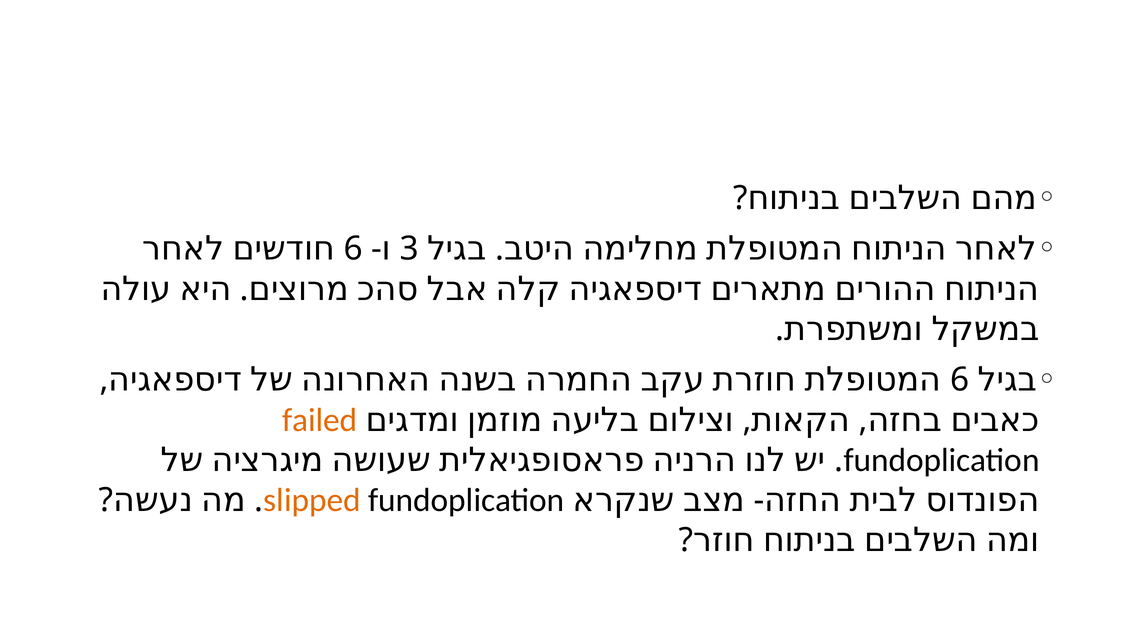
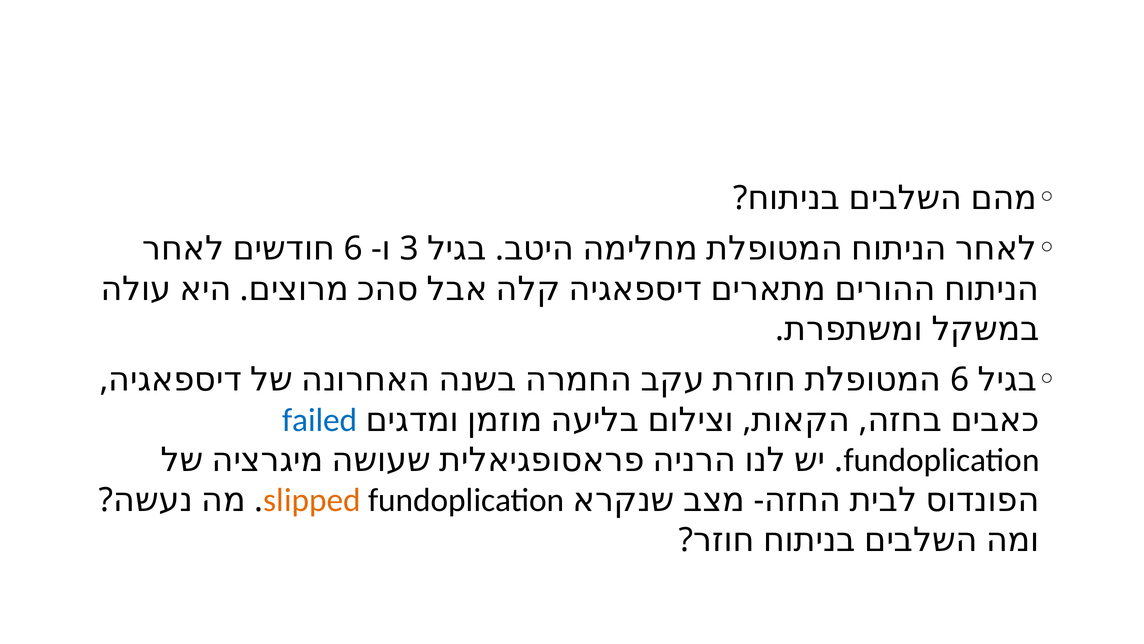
failed colour: orange -> blue
